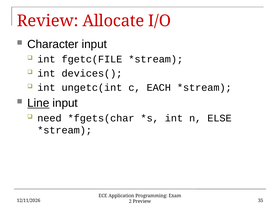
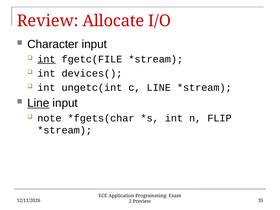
int at (46, 59) underline: none -> present
c EACH: EACH -> LINE
need: need -> note
ELSE: ELSE -> FLIP
